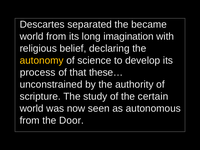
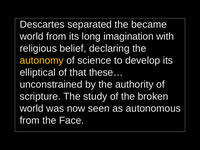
process: process -> elliptical
certain: certain -> broken
Door: Door -> Face
